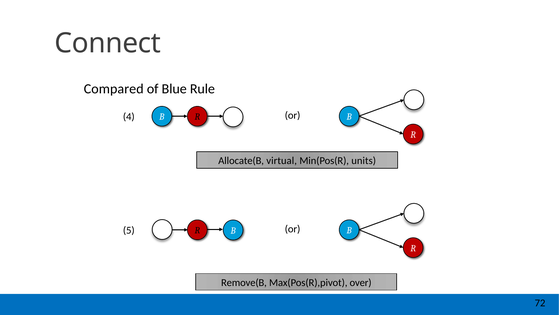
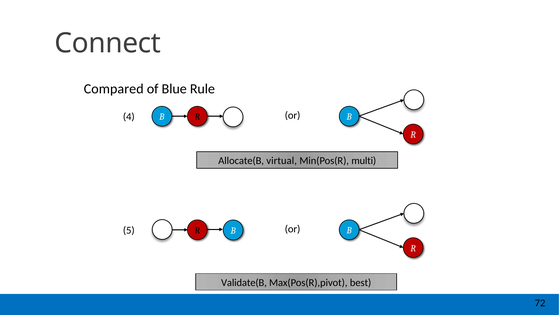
units: units -> multi
Remove(B: Remove(B -> Validate(B
over: over -> best
